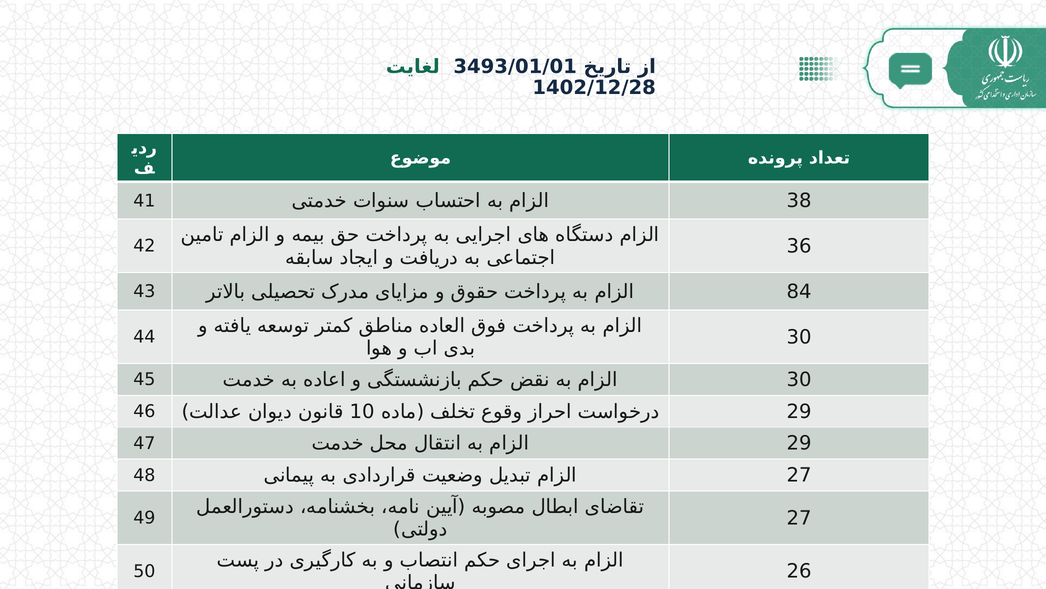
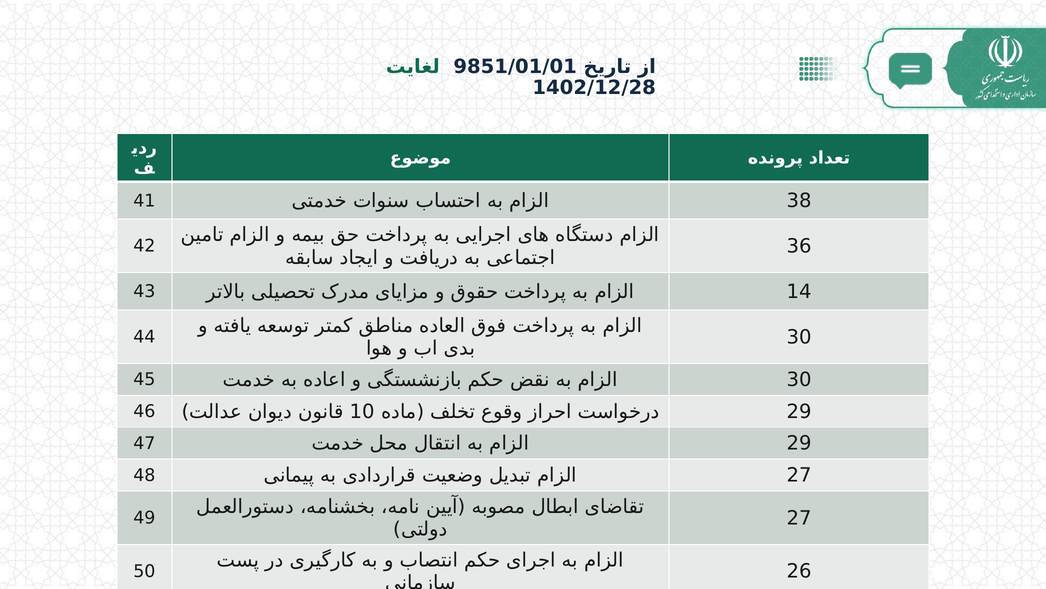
3493/01/01: 3493/01/01 -> 9851/01/01
84: 84 -> 14
